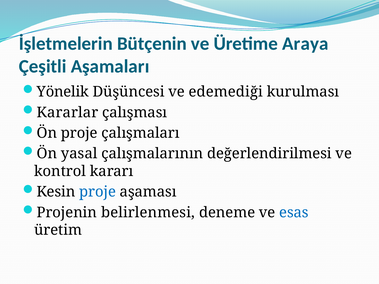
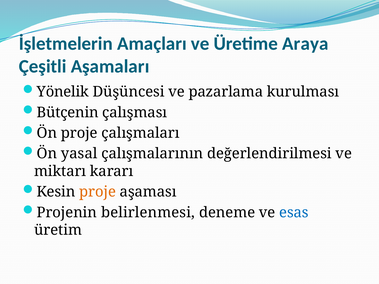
Bütçenin: Bütçenin -> Amaçları
edemediği: edemediği -> pazarlama
Kararlar: Kararlar -> Bütçenin
kontrol: kontrol -> miktarı
proje at (98, 192) colour: blue -> orange
